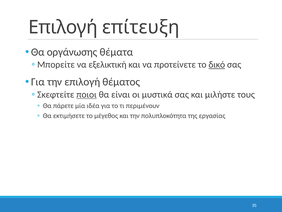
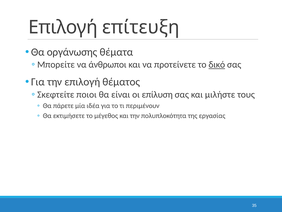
εξελικτική: εξελικτική -> άνθρωποι
ποιοι underline: present -> none
μυστικά: μυστικά -> επίλυση
